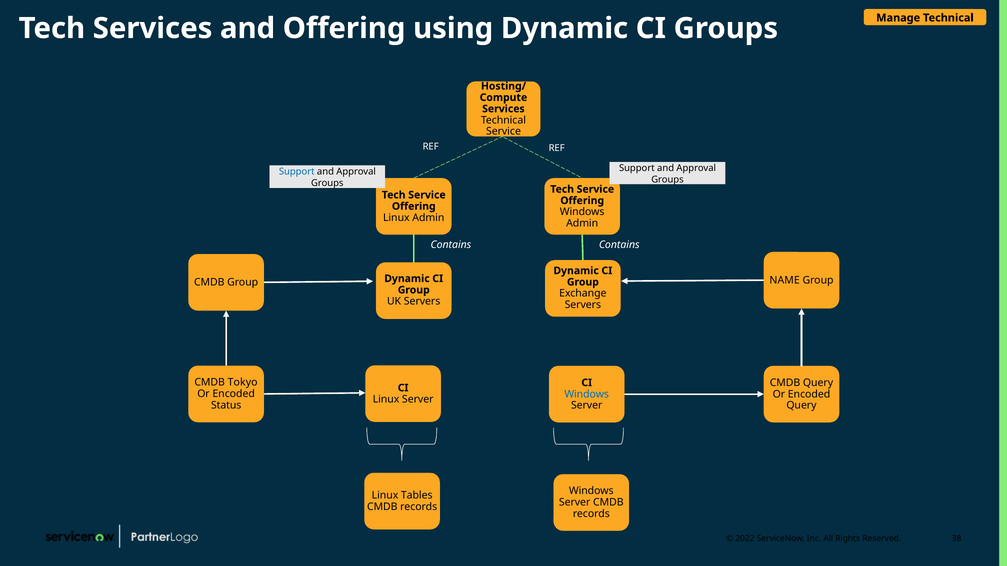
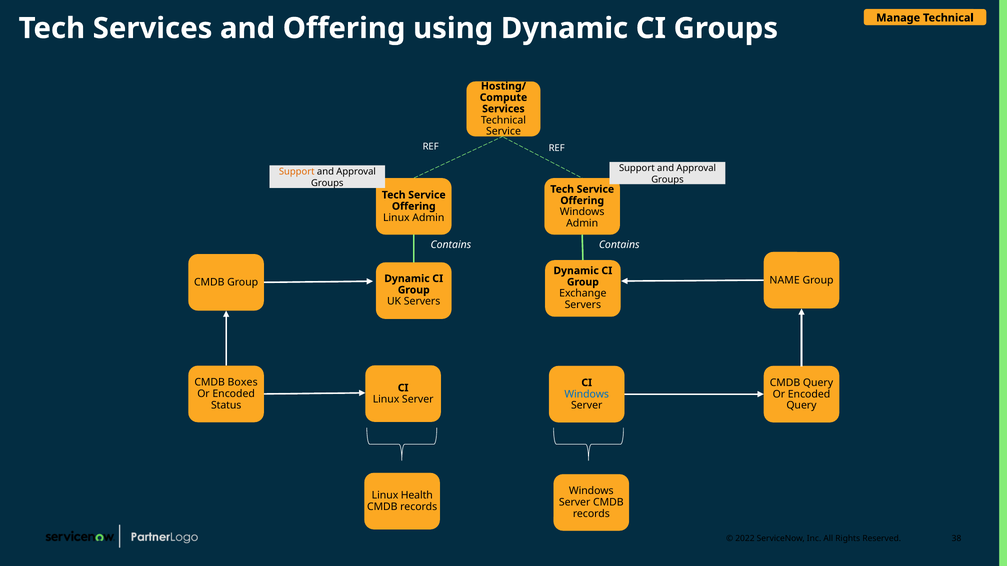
Support at (297, 172) colour: blue -> orange
Tokyo: Tokyo -> Boxes
Tables: Tables -> Health
